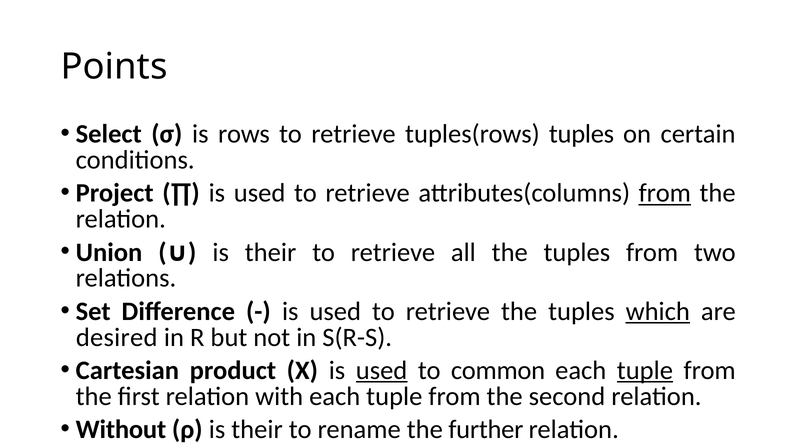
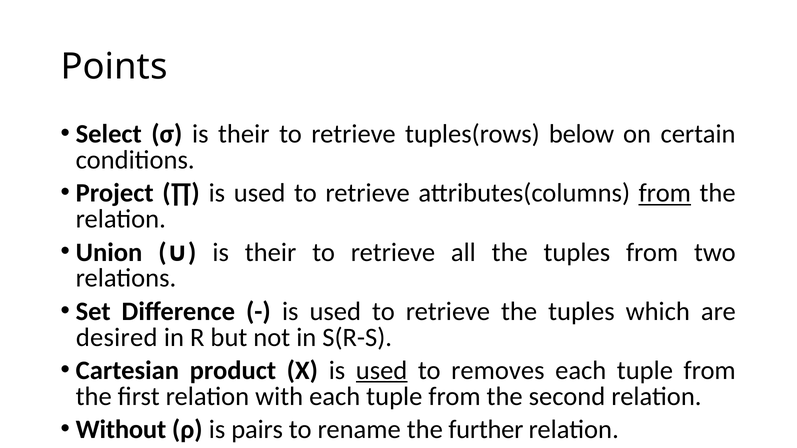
σ is rows: rows -> their
tuples(rows tuples: tuples -> below
which underline: present -> none
common: common -> removes
tuple at (645, 371) underline: present -> none
ρ is their: their -> pairs
